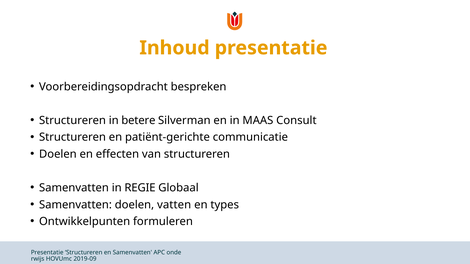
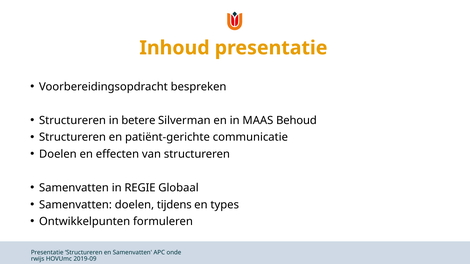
Consult: Consult -> Behoud
vatten: vatten -> tijdens
